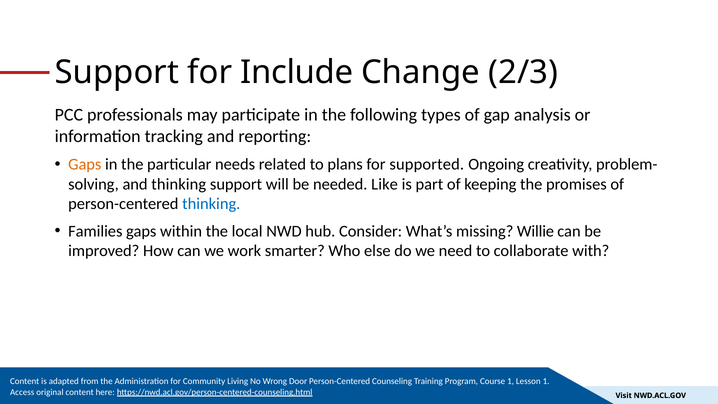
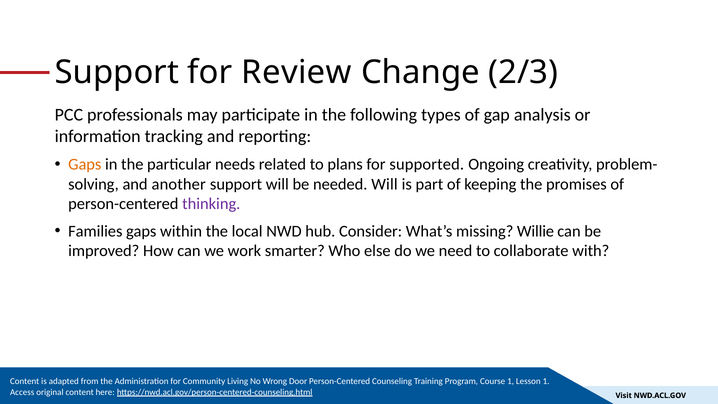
Include: Include -> Review
and thinking: thinking -> another
needed Like: Like -> Will
thinking at (211, 204) colour: blue -> purple
